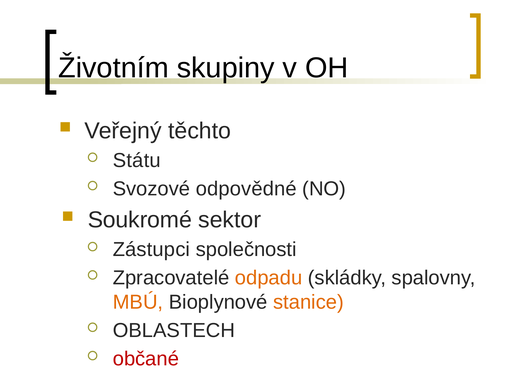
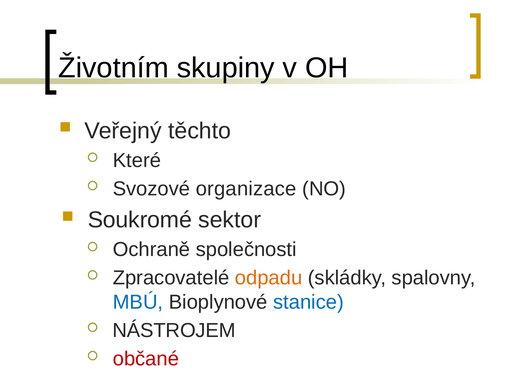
Státu: Státu -> Které
odpovědné: odpovědné -> organizace
Zástupci: Zástupci -> Ochraně
MBÚ colour: orange -> blue
stanice colour: orange -> blue
OBLASTECH: OBLASTECH -> NÁSTROJEM
